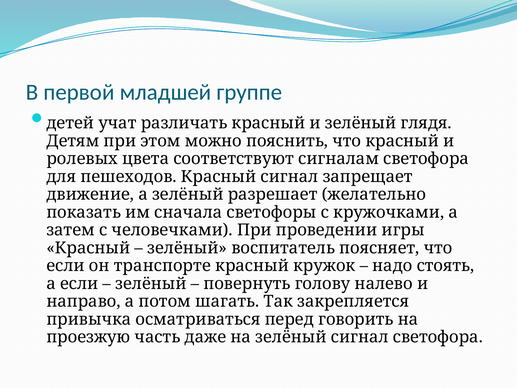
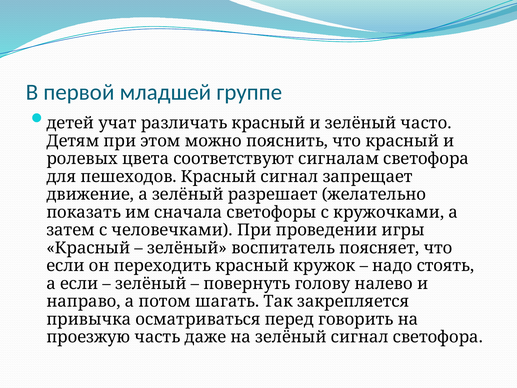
глядя: глядя -> часто
транспорте: транспорте -> переходить
